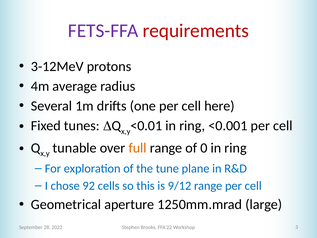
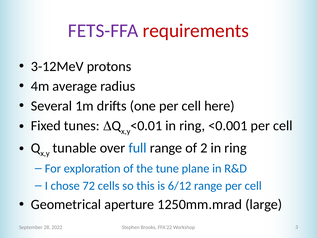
full colour: orange -> blue
0: 0 -> 2
92: 92 -> 72
9/12: 9/12 -> 6/12
